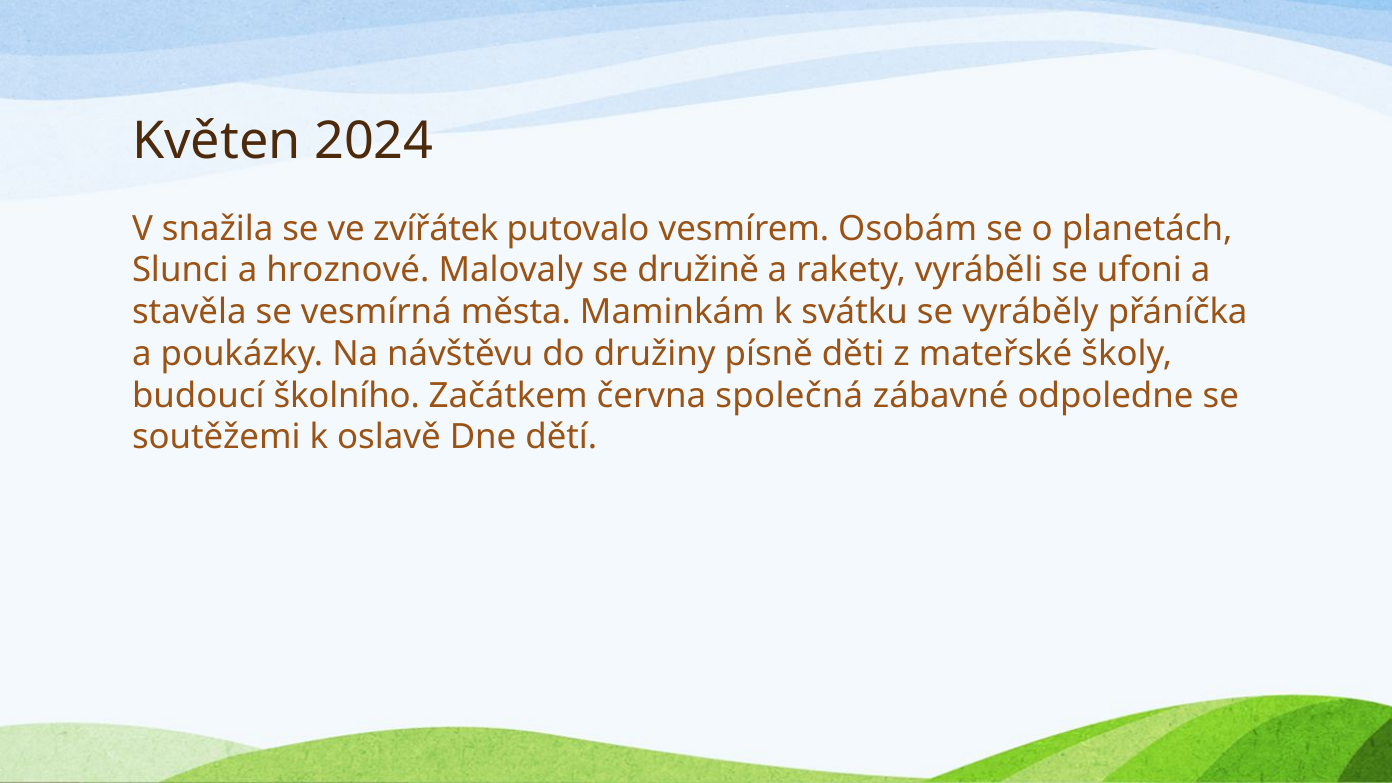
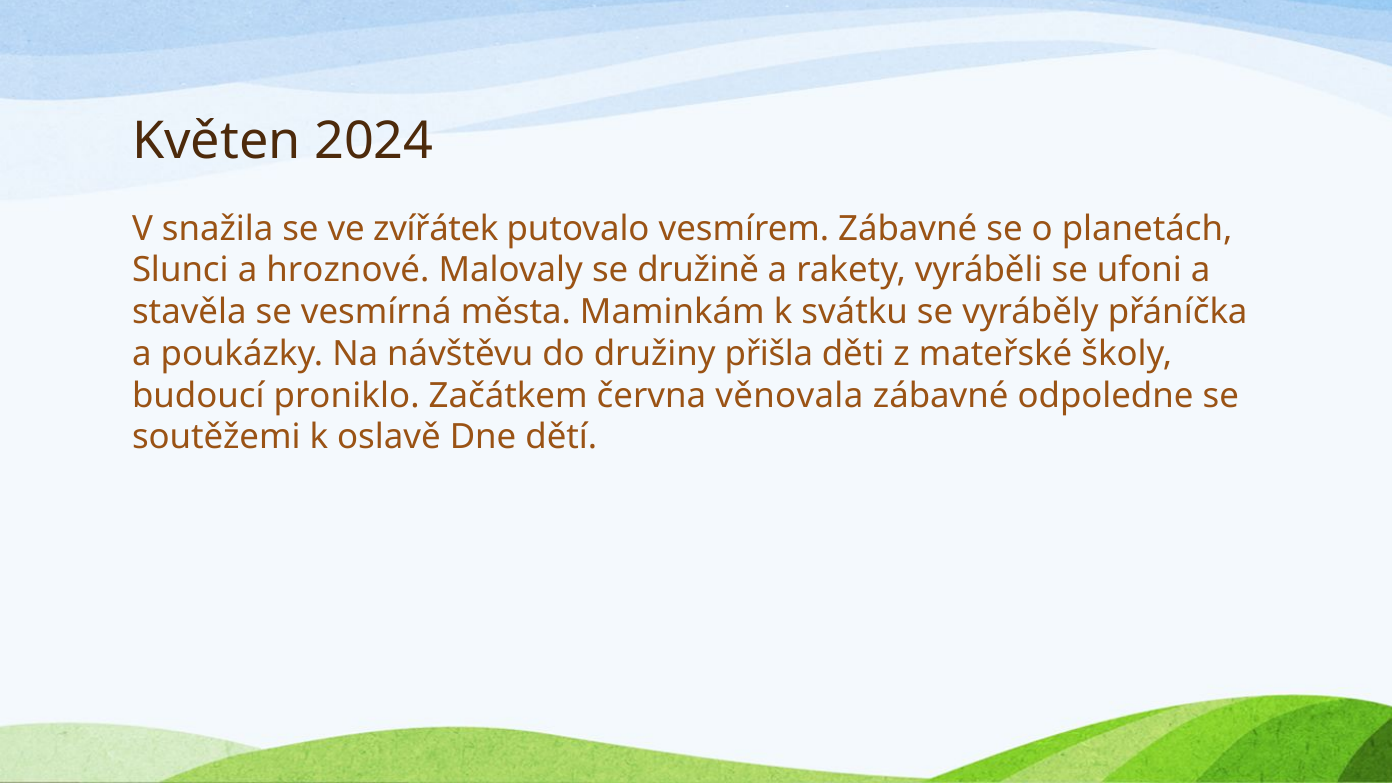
vesmírem Osobám: Osobám -> Zábavné
písně: písně -> přišla
školního: školního -> proniklo
společná: společná -> věnovala
